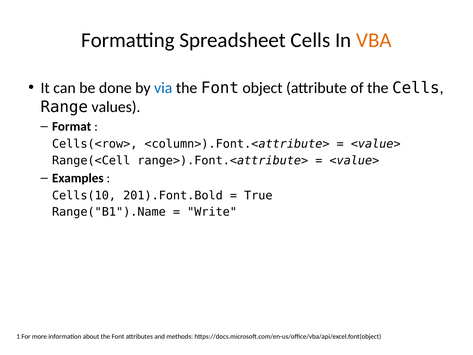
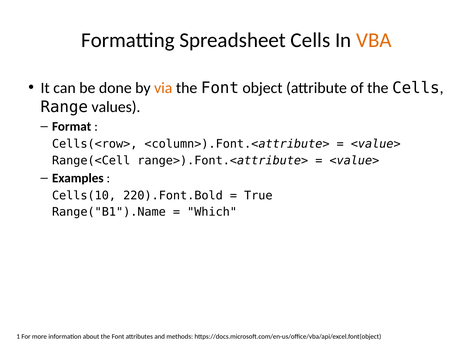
via colour: blue -> orange
201).Font.Bold: 201).Font.Bold -> 220).Font.Bold
Write: Write -> Which
